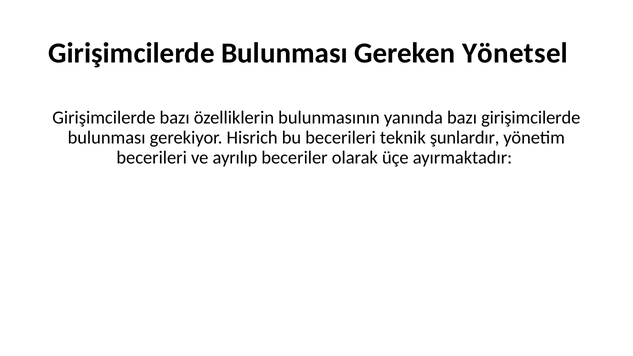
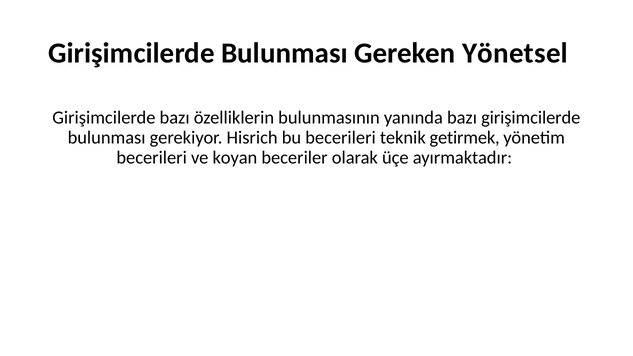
şunlardır: şunlardır -> getirmek
ayrılıp: ayrılıp -> koyan
